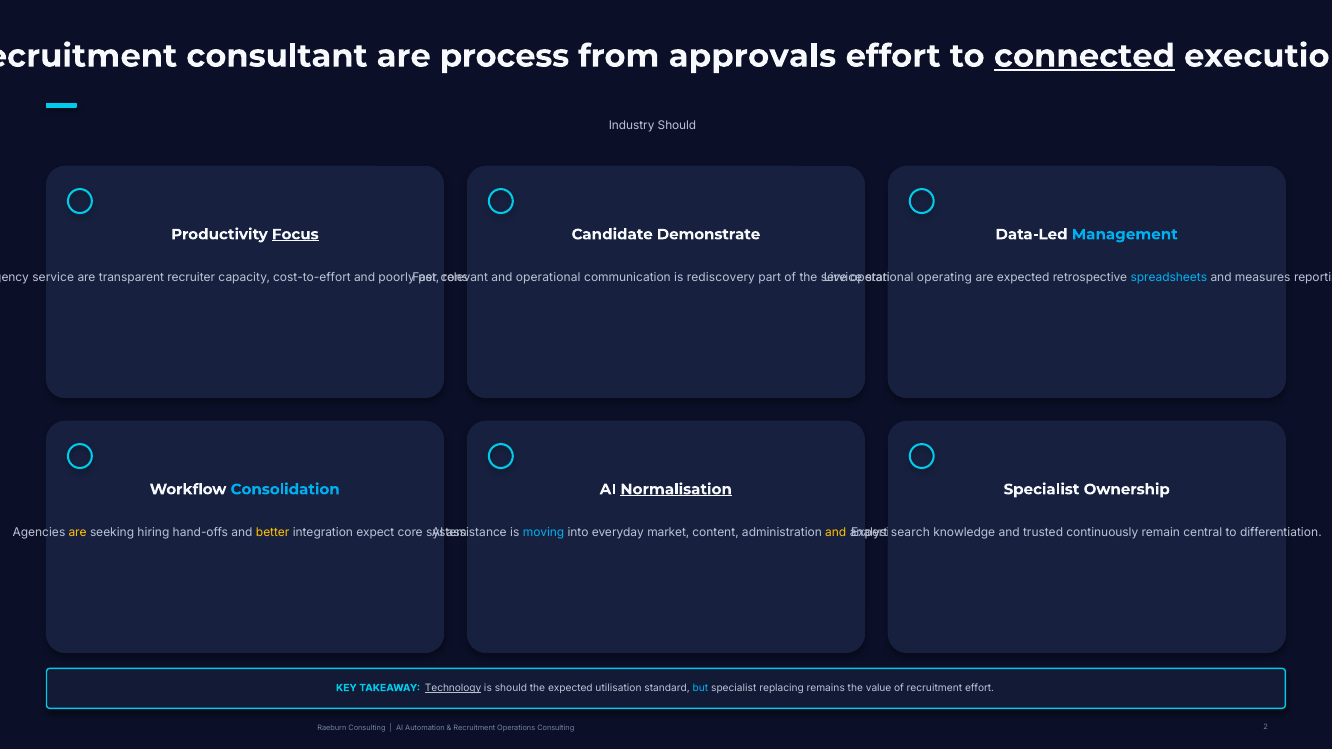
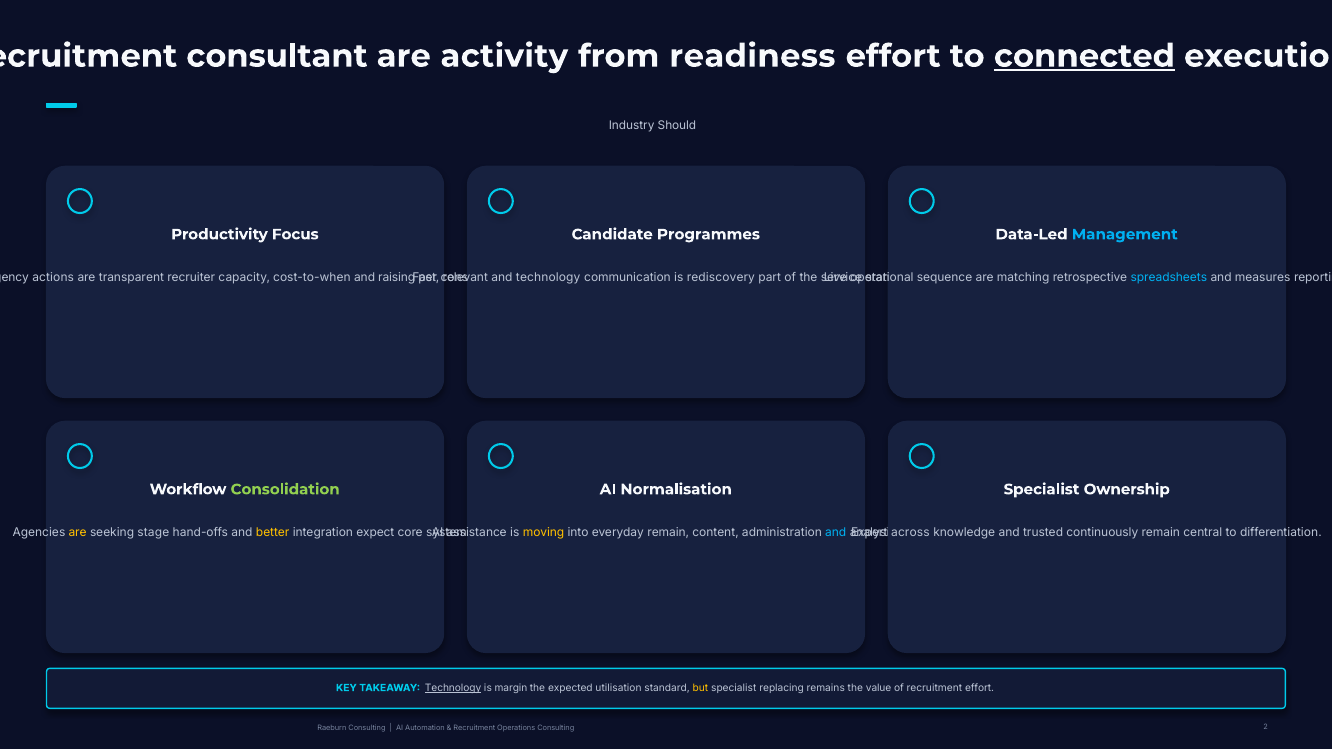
process: process -> activity
approvals: approvals -> readiness
Focus underline: present -> none
Demonstrate: Demonstrate -> Programmes
service at (53, 278): service -> actions
cost-to-effort: cost-to-effort -> cost-to-when
poorly: poorly -> raising
operational at (548, 278): operational -> technology
operating: operating -> sequence
are expected: expected -> matching
Consolidation colour: light blue -> light green
Normalisation underline: present -> none
hiring: hiring -> stage
moving colour: light blue -> yellow
everyday market: market -> remain
and at (836, 533) colour: yellow -> light blue
search: search -> across
is should: should -> margin
but colour: light blue -> yellow
